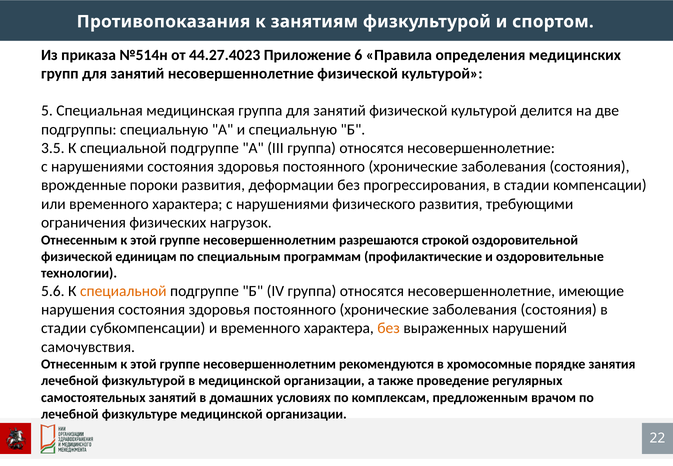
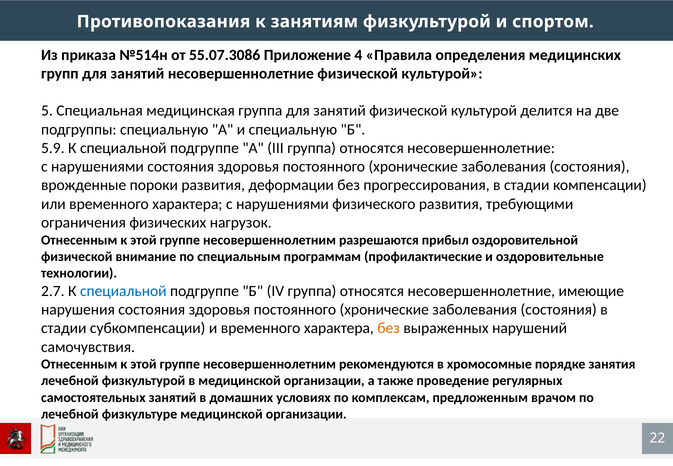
44.27.4023: 44.27.4023 -> 55.07.3086
6: 6 -> 4
3.5: 3.5 -> 5.9
строкой: строкой -> прибыл
единицам: единицам -> внимание
5.6: 5.6 -> 2.7
специальной at (123, 291) colour: orange -> blue
